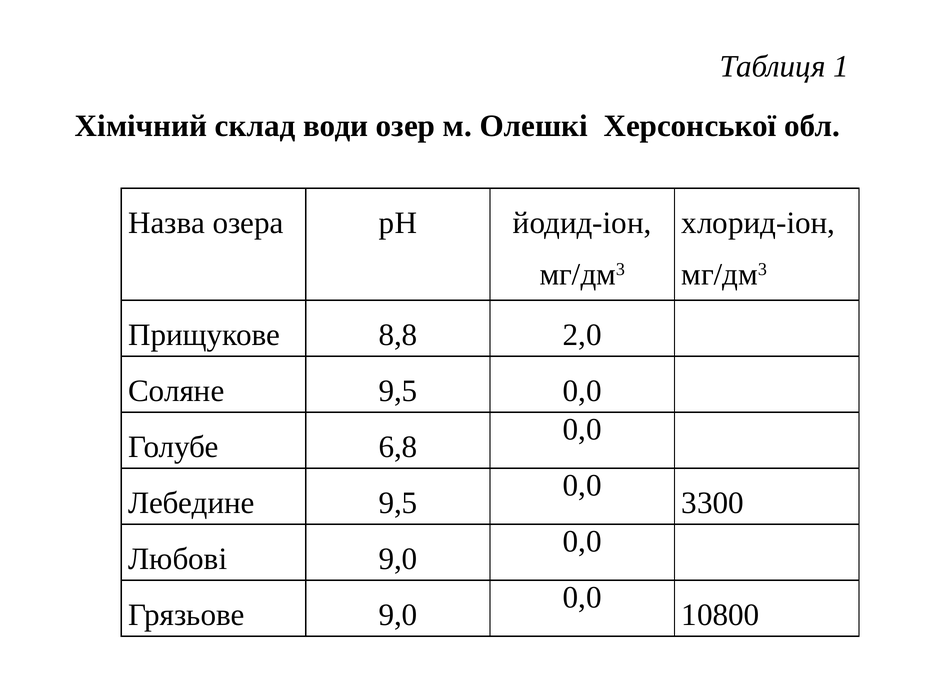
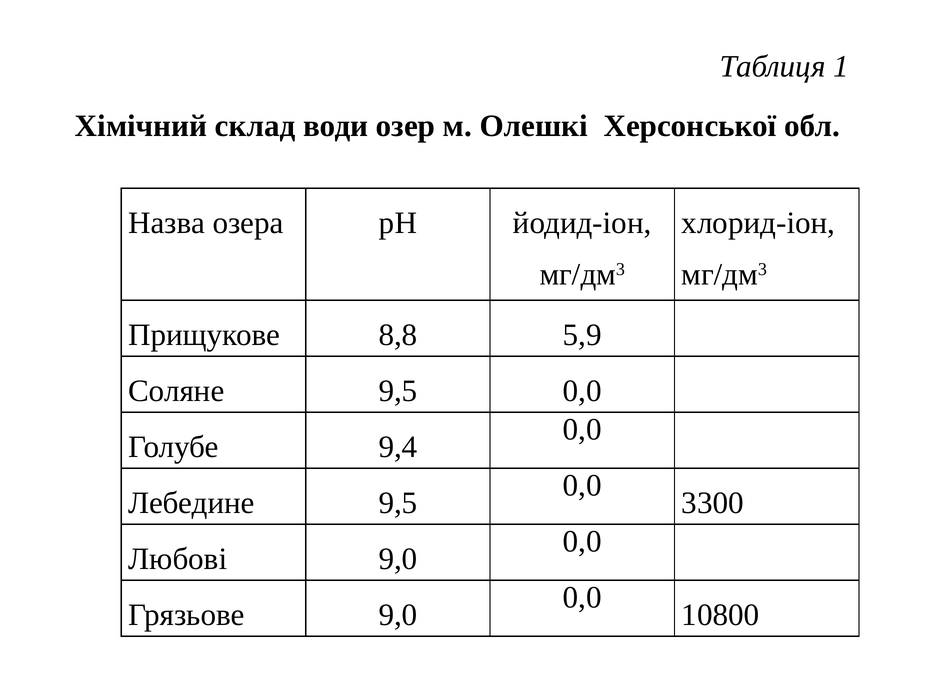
2,0: 2,0 -> 5,9
6,8: 6,8 -> 9,4
